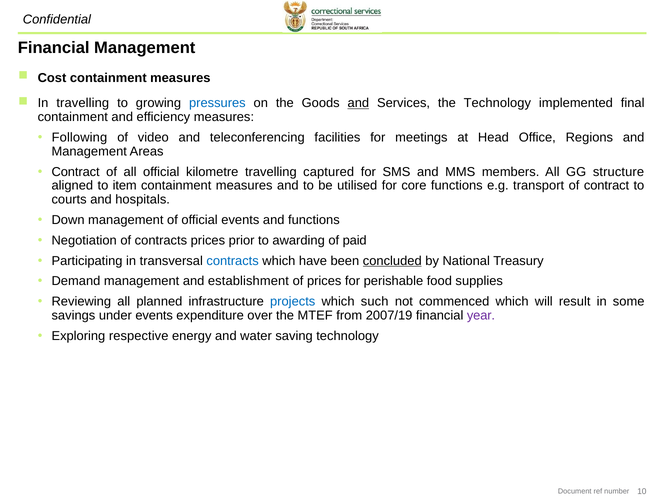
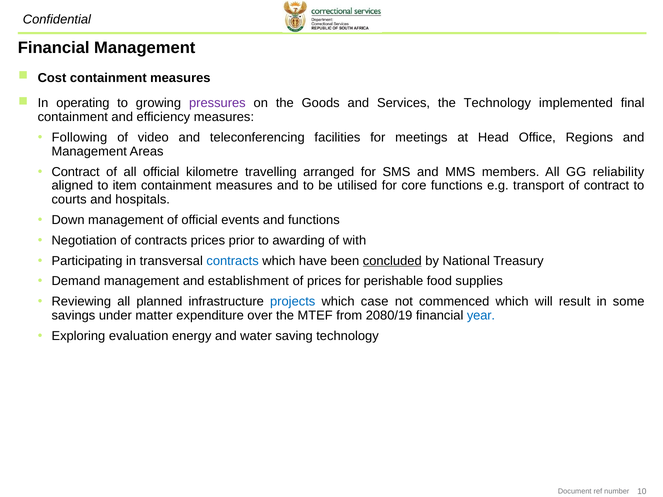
In travelling: travelling -> operating
pressures colour: blue -> purple
and at (358, 103) underline: present -> none
captured: captured -> arranged
structure: structure -> reliability
paid: paid -> with
such: such -> case
under events: events -> matter
2007/19: 2007/19 -> 2080/19
year colour: purple -> blue
respective: respective -> evaluation
